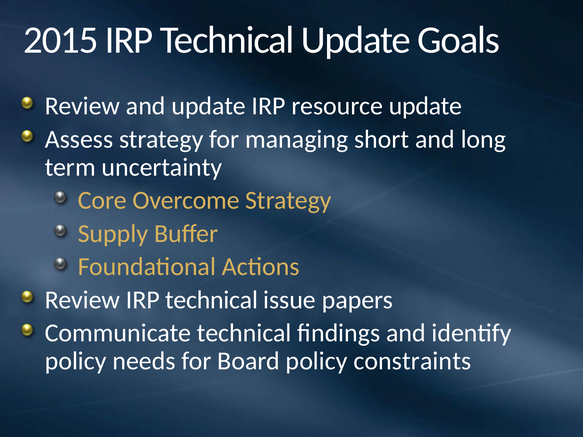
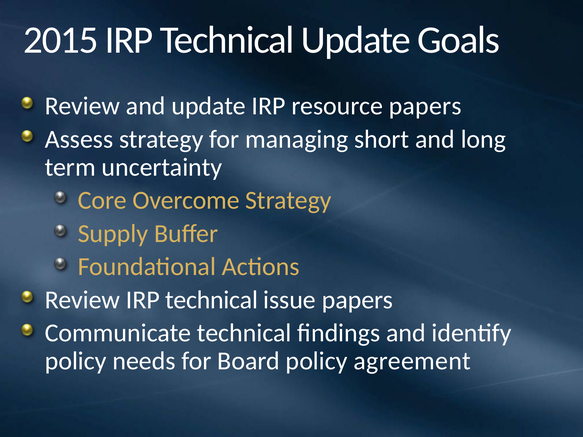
resource update: update -> papers
constraints: constraints -> agreement
